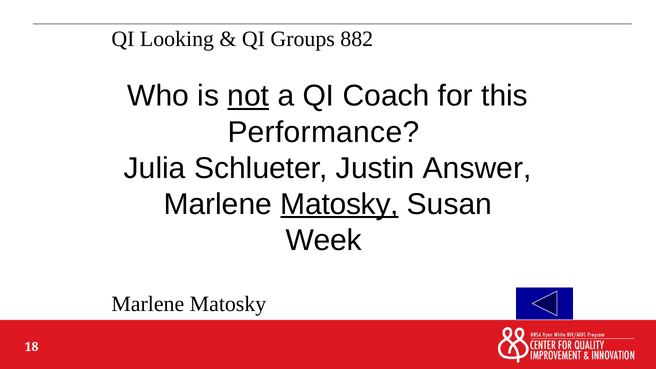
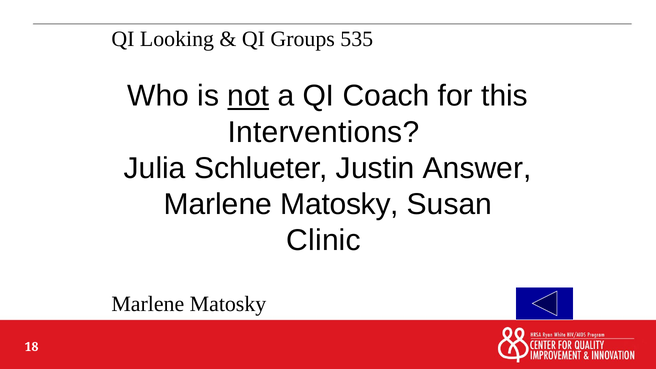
882: 882 -> 535
Performance: Performance -> Interventions
Matosky at (340, 204) underline: present -> none
Week: Week -> Clinic
